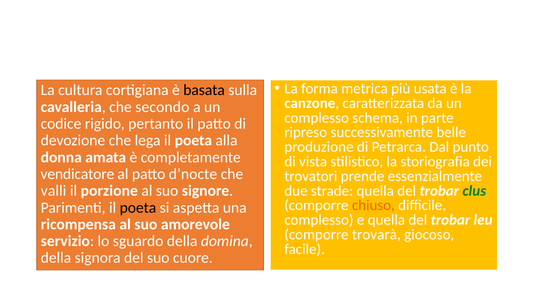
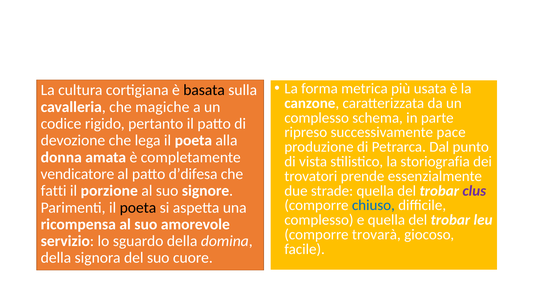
secondo: secondo -> magiche
belle: belle -> pace
d’nocte: d’nocte -> d’difesa
valli: valli -> fatti
clus colour: green -> purple
chiuso colour: orange -> blue
